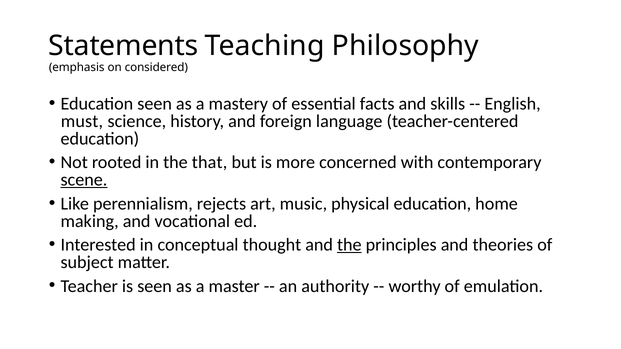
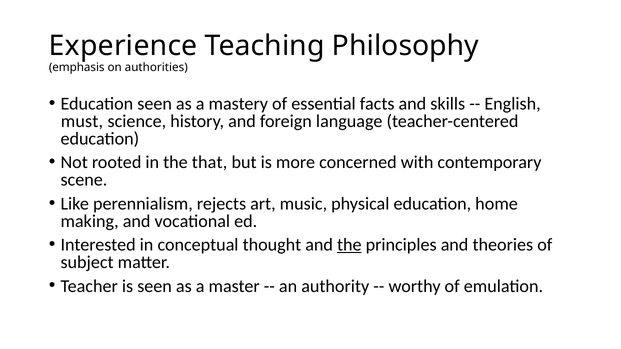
Statements: Statements -> Experience
considered: considered -> authorities
scene underline: present -> none
